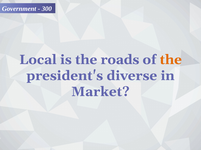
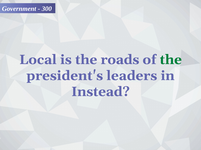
the at (171, 60) colour: orange -> green
diverse: diverse -> leaders
Market: Market -> Instead
